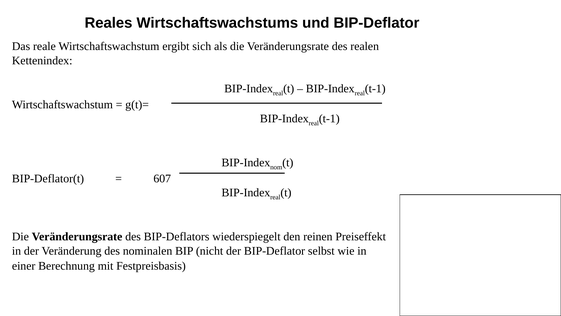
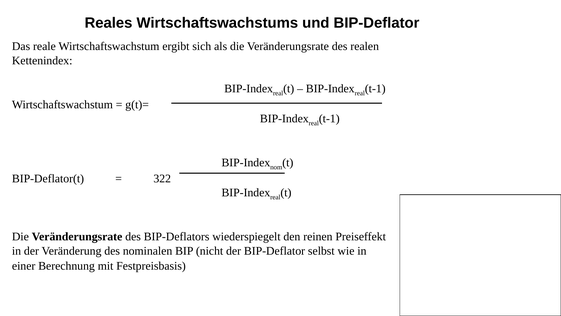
607: 607 -> 322
